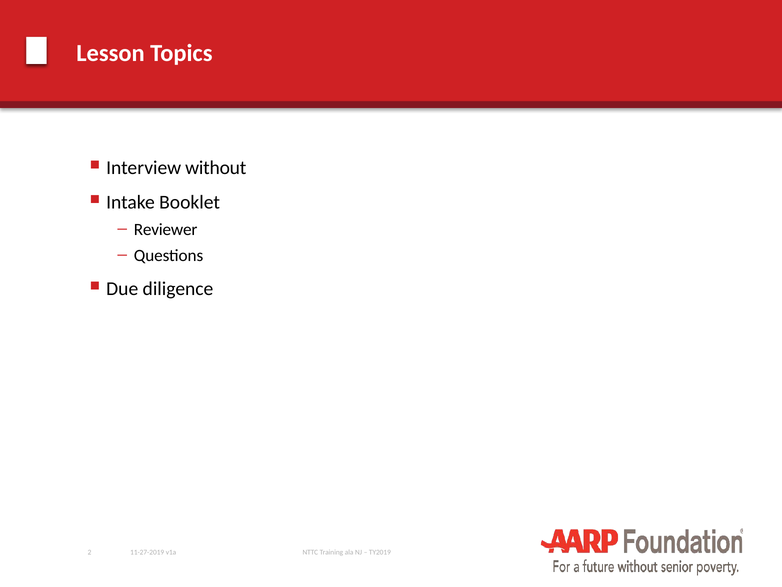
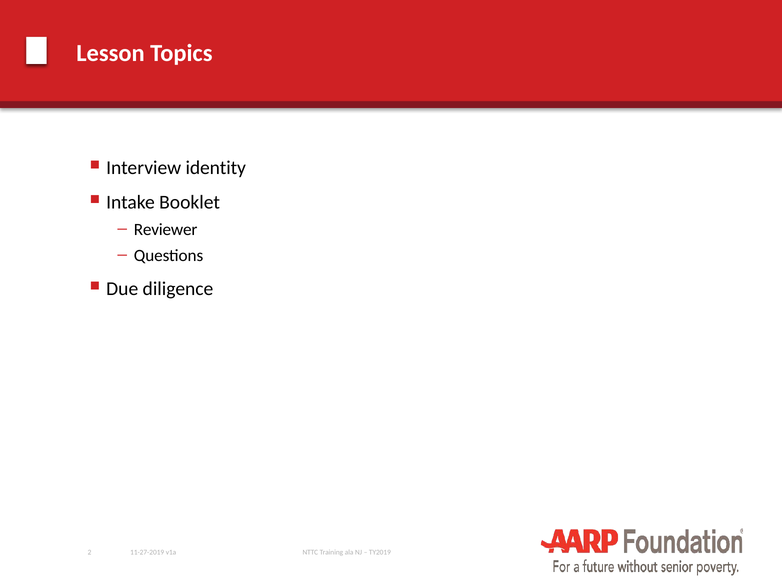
without: without -> identity
